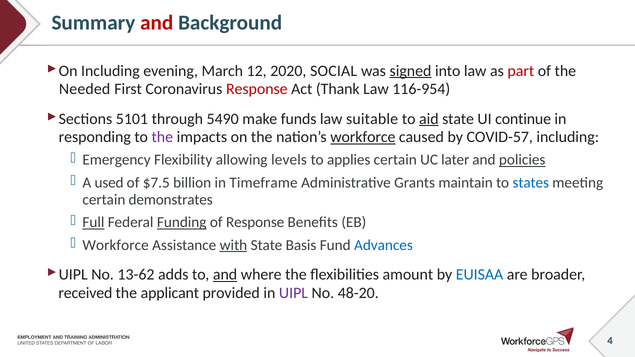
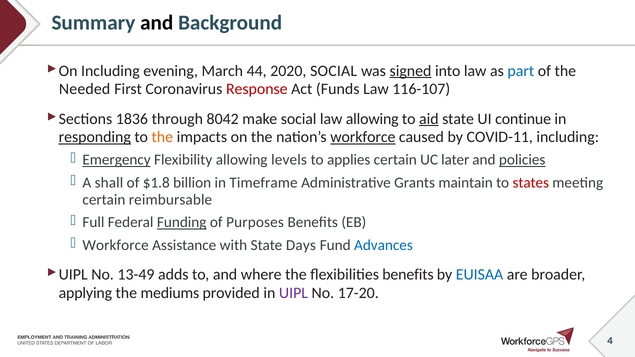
and at (157, 23) colour: red -> black
12: 12 -> 44
part colour: red -> blue
Thank: Thank -> Funds
116-954: 116-954 -> 116-107
5101: 5101 -> 1836
5490: 5490 -> 8042
make funds: funds -> social
law suitable: suitable -> allowing
responding underline: none -> present
the at (162, 137) colour: purple -> orange
COVID-57: COVID-57 -> COVID-11
Emergency underline: none -> present
used: used -> shall
$7.5: $7.5 -> $1.8
states colour: blue -> red
demonstrates: demonstrates -> reimbursable
Full underline: present -> none
of Response: Response -> Purposes
with underline: present -> none
Basis: Basis -> Days
13-62: 13-62 -> 13-49
and at (225, 275) underline: present -> none
flexibilities amount: amount -> benefits
received: received -> applying
applicant: applicant -> mediums
48-20: 48-20 -> 17-20
